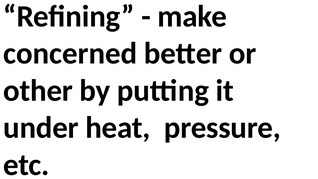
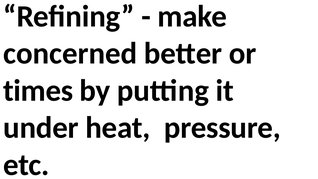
other: other -> times
